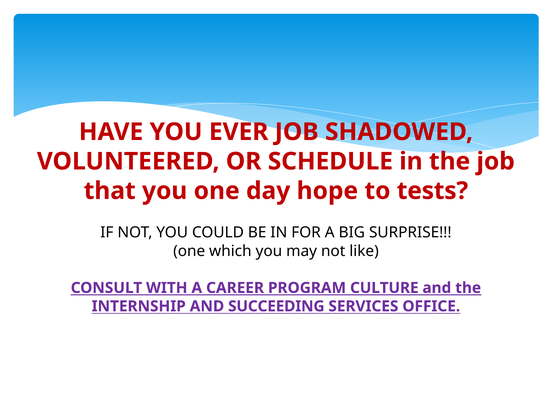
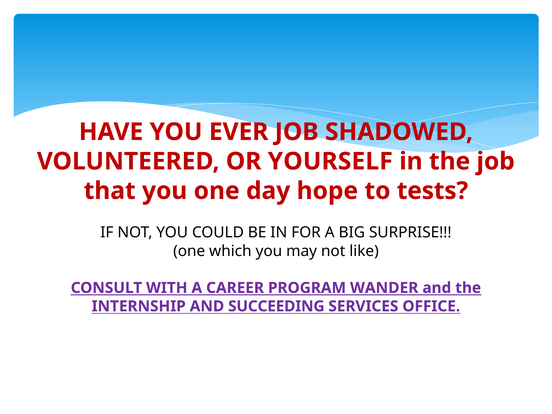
SCHEDULE: SCHEDULE -> YOURSELF
CULTURE: CULTURE -> WANDER
